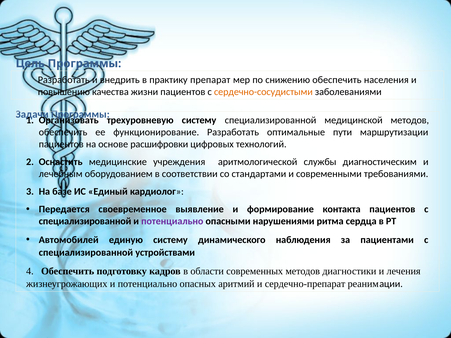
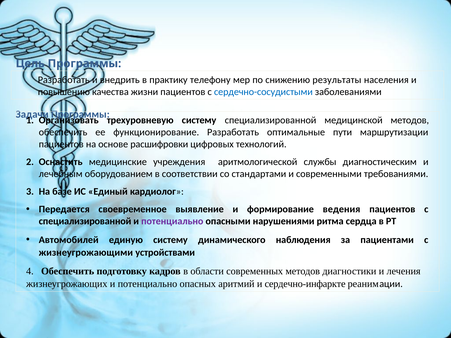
препарат: препарат -> телефону
снижению обеспечить: обеспечить -> результаты
сердечно-сосудистыми colour: orange -> blue
контакта: контакта -> ведения
специализированной at (86, 253): специализированной -> жизнеугрожающими
сердечно-препарат: сердечно-препарат -> сердечно-инфаркте
